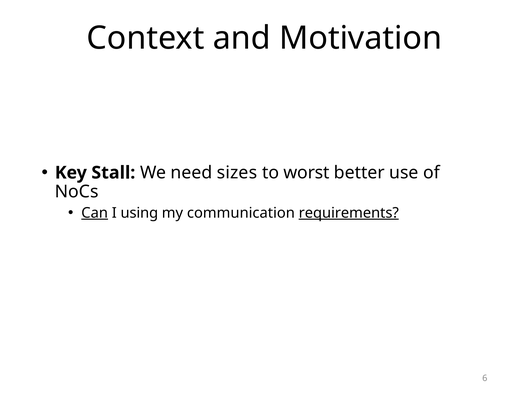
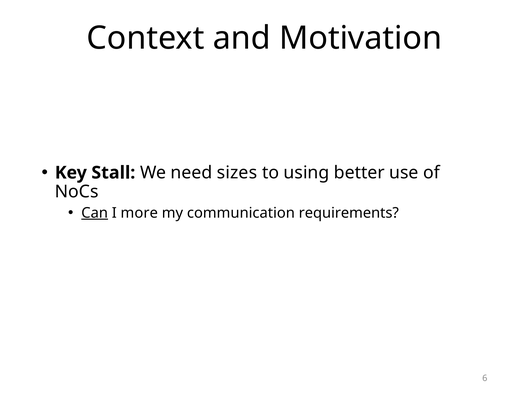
worst: worst -> using
using: using -> more
requirements underline: present -> none
